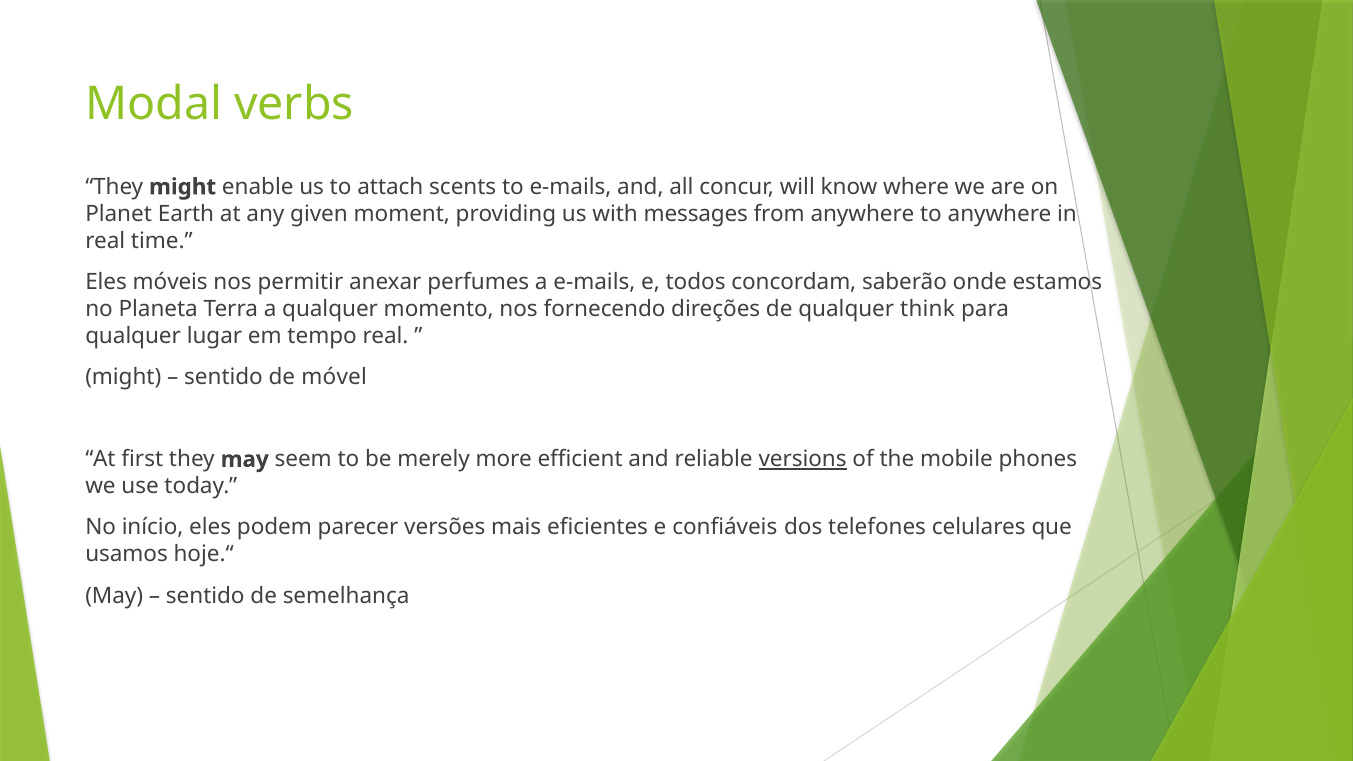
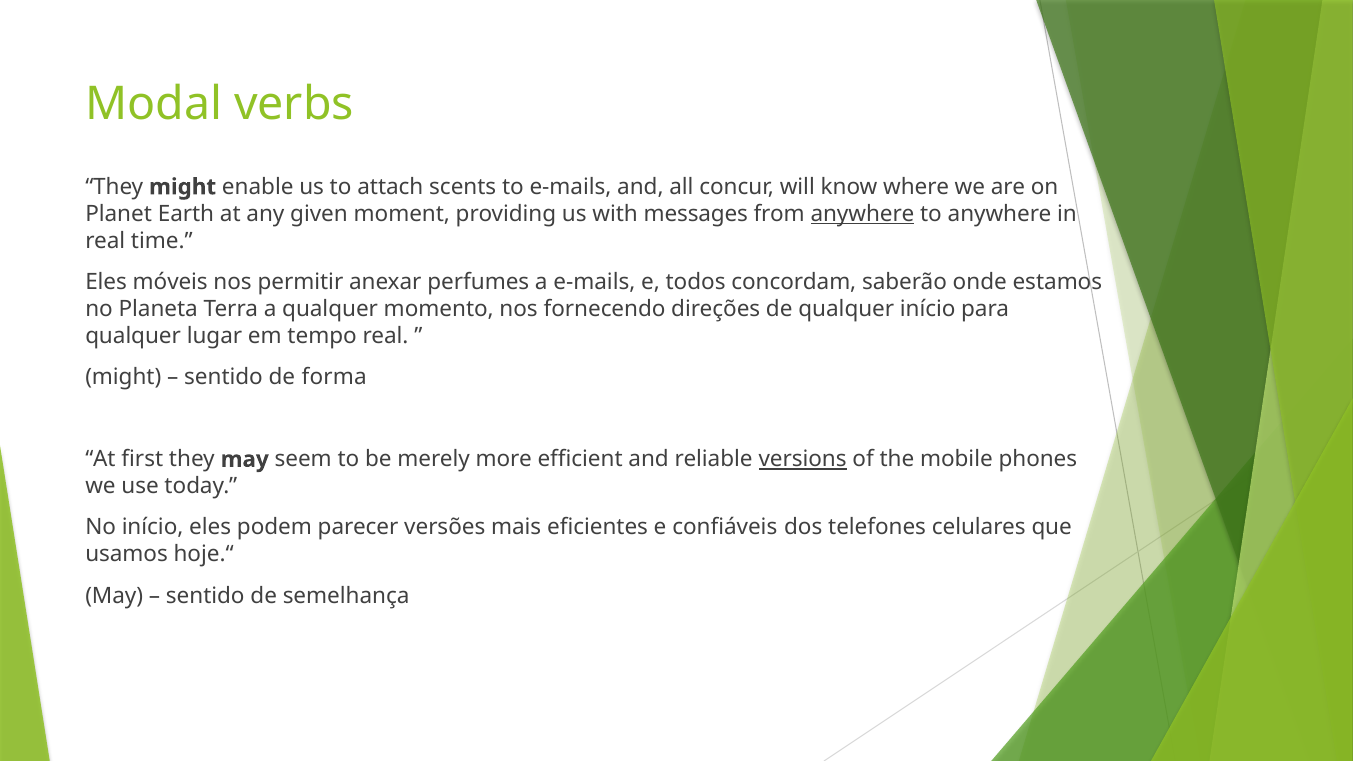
anywhere at (862, 214) underline: none -> present
qualquer think: think -> início
móvel: móvel -> forma
